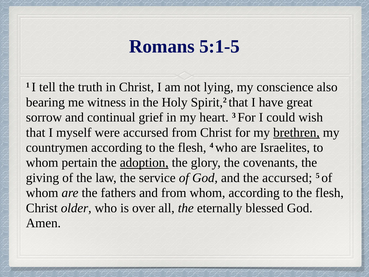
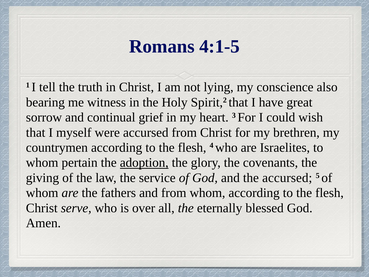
5:1-5: 5:1-5 -> 4:1-5
brethren underline: present -> none
older: older -> serve
